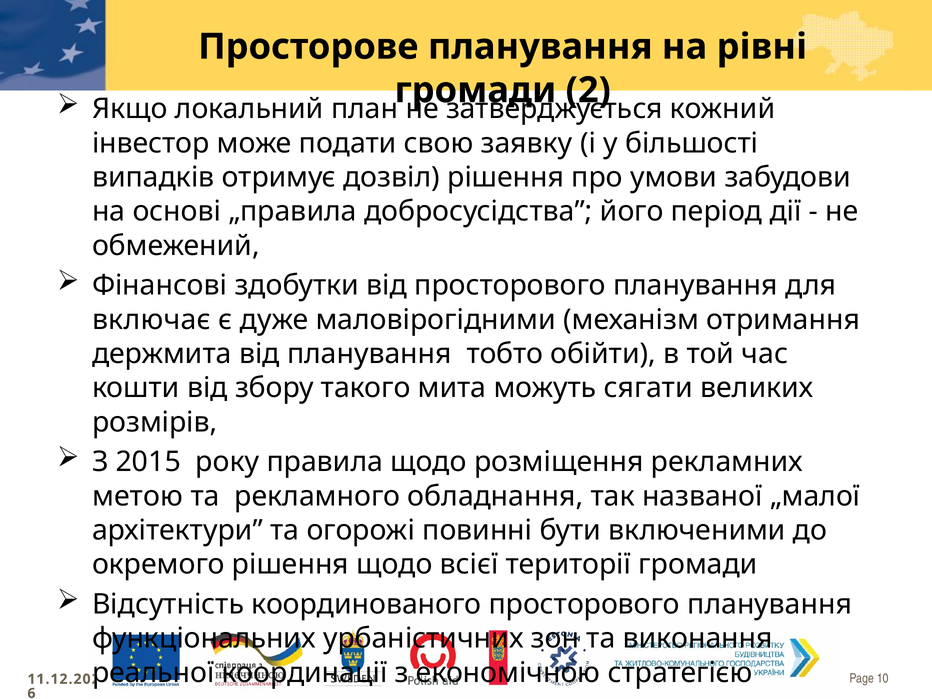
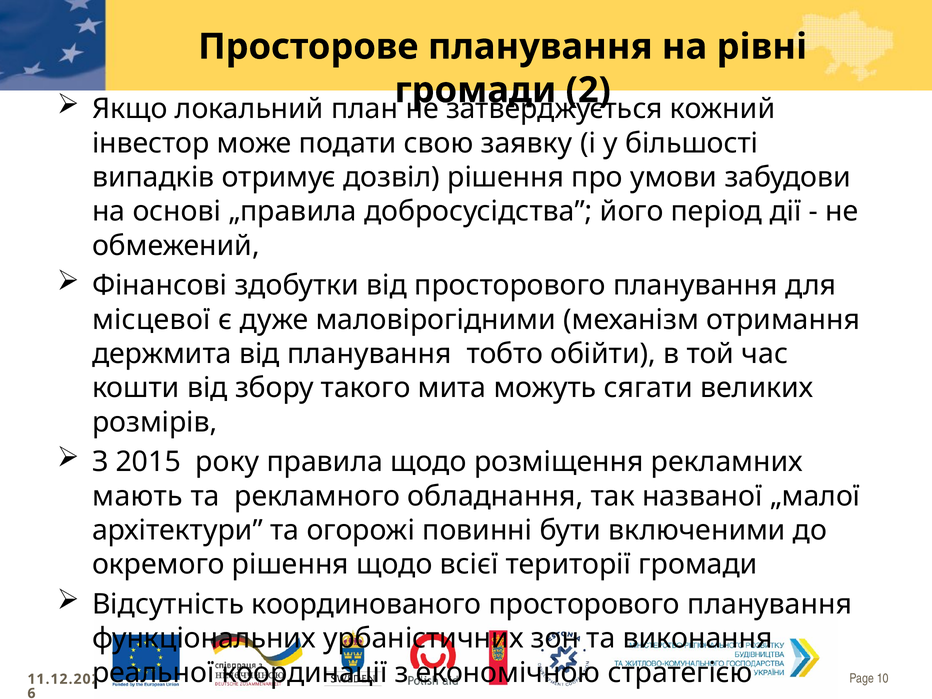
включає: включає -> місцевої
метою: метою -> мають
